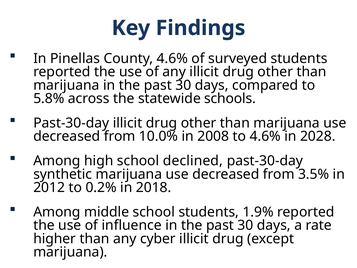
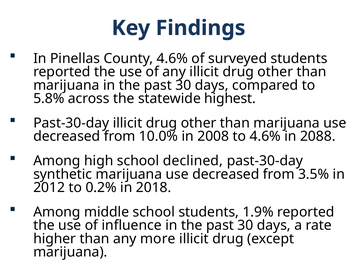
schools: schools -> highest
2028: 2028 -> 2088
cyber: cyber -> more
